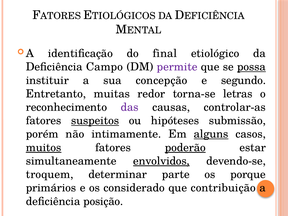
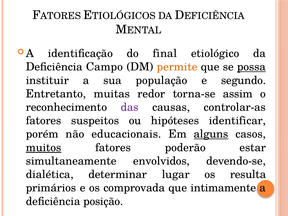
permite colour: purple -> orange
concepção: concepção -> população
letras: letras -> assim
suspeitos underline: present -> none
submissão: submissão -> identificar
intimamente: intimamente -> educacionais
poderão underline: present -> none
envolvidos underline: present -> none
troquem: troquem -> dialética
parte: parte -> lugar
porque: porque -> resulta
considerado: considerado -> comprovada
contribuição: contribuição -> intimamente
